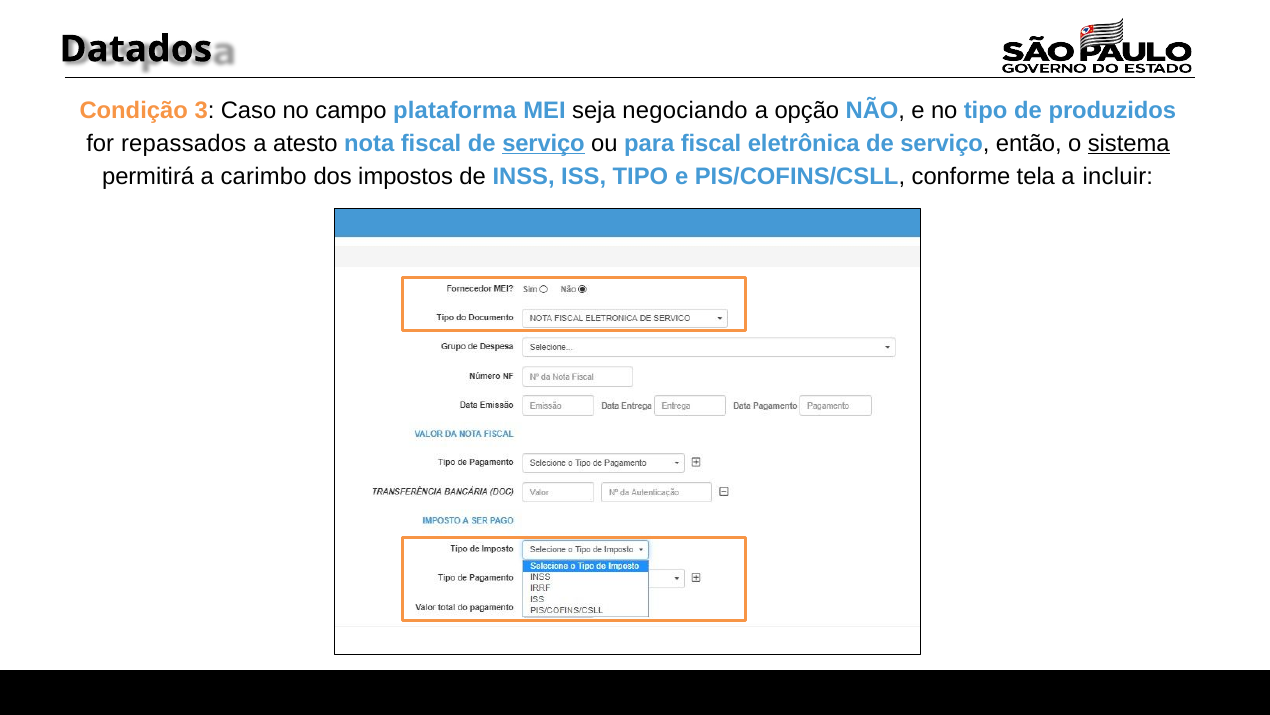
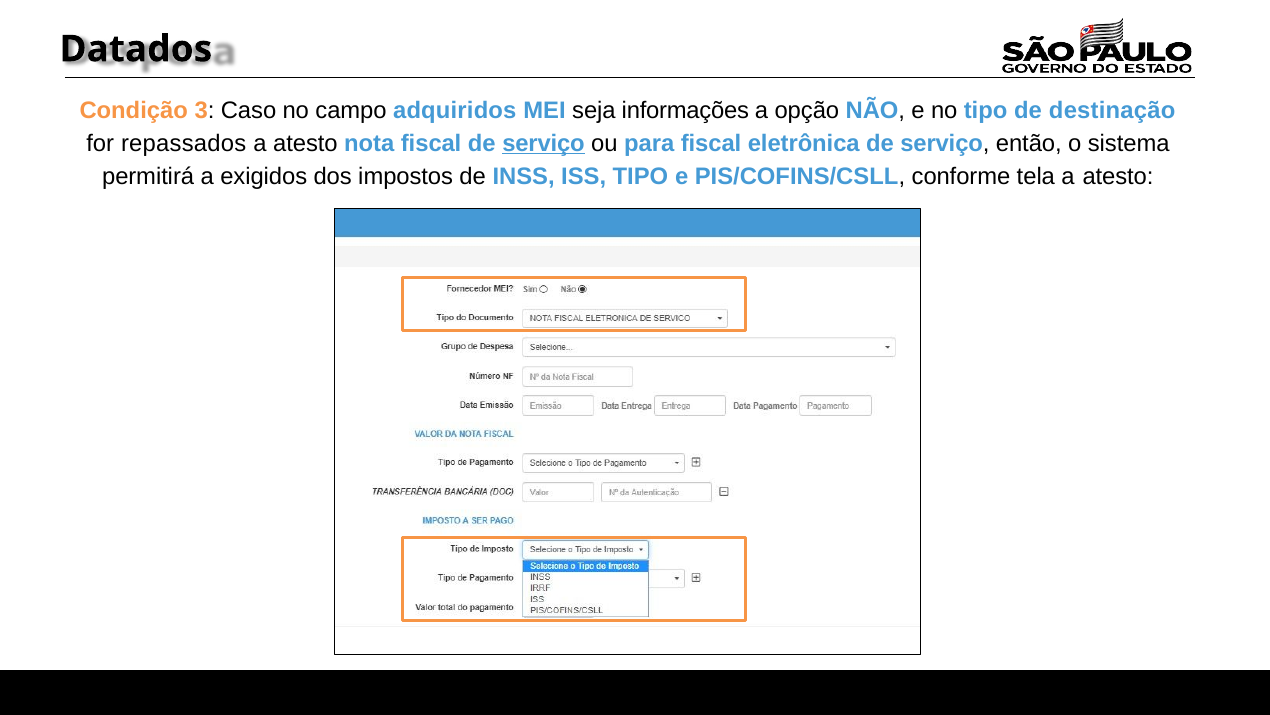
plataforma: plataforma -> adquiridos
negociando: negociando -> informações
produzidos: produzidos -> destinação
sistema underline: present -> none
carimbo: carimbo -> exigidos
tela a incluir: incluir -> atesto
